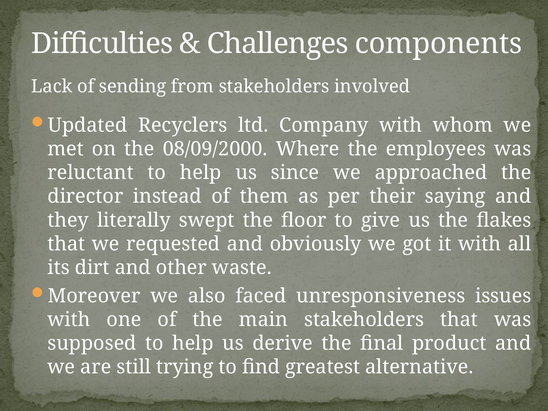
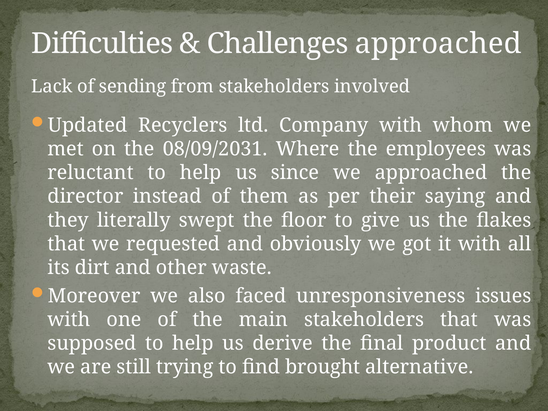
Challenges components: components -> approached
08/09/2000: 08/09/2000 -> 08/09/2031
greatest: greatest -> brought
